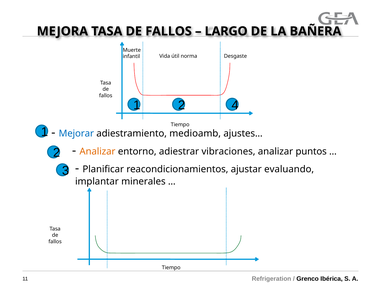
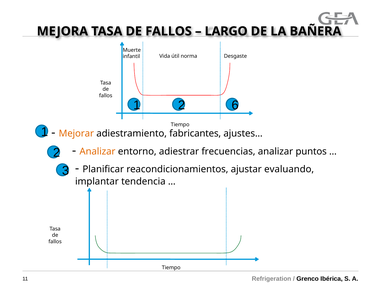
4: 4 -> 6
Mejorar colour: blue -> orange
medioamb: medioamb -> fabricantes
vibraciones: vibraciones -> frecuencias
minerales: minerales -> tendencia
